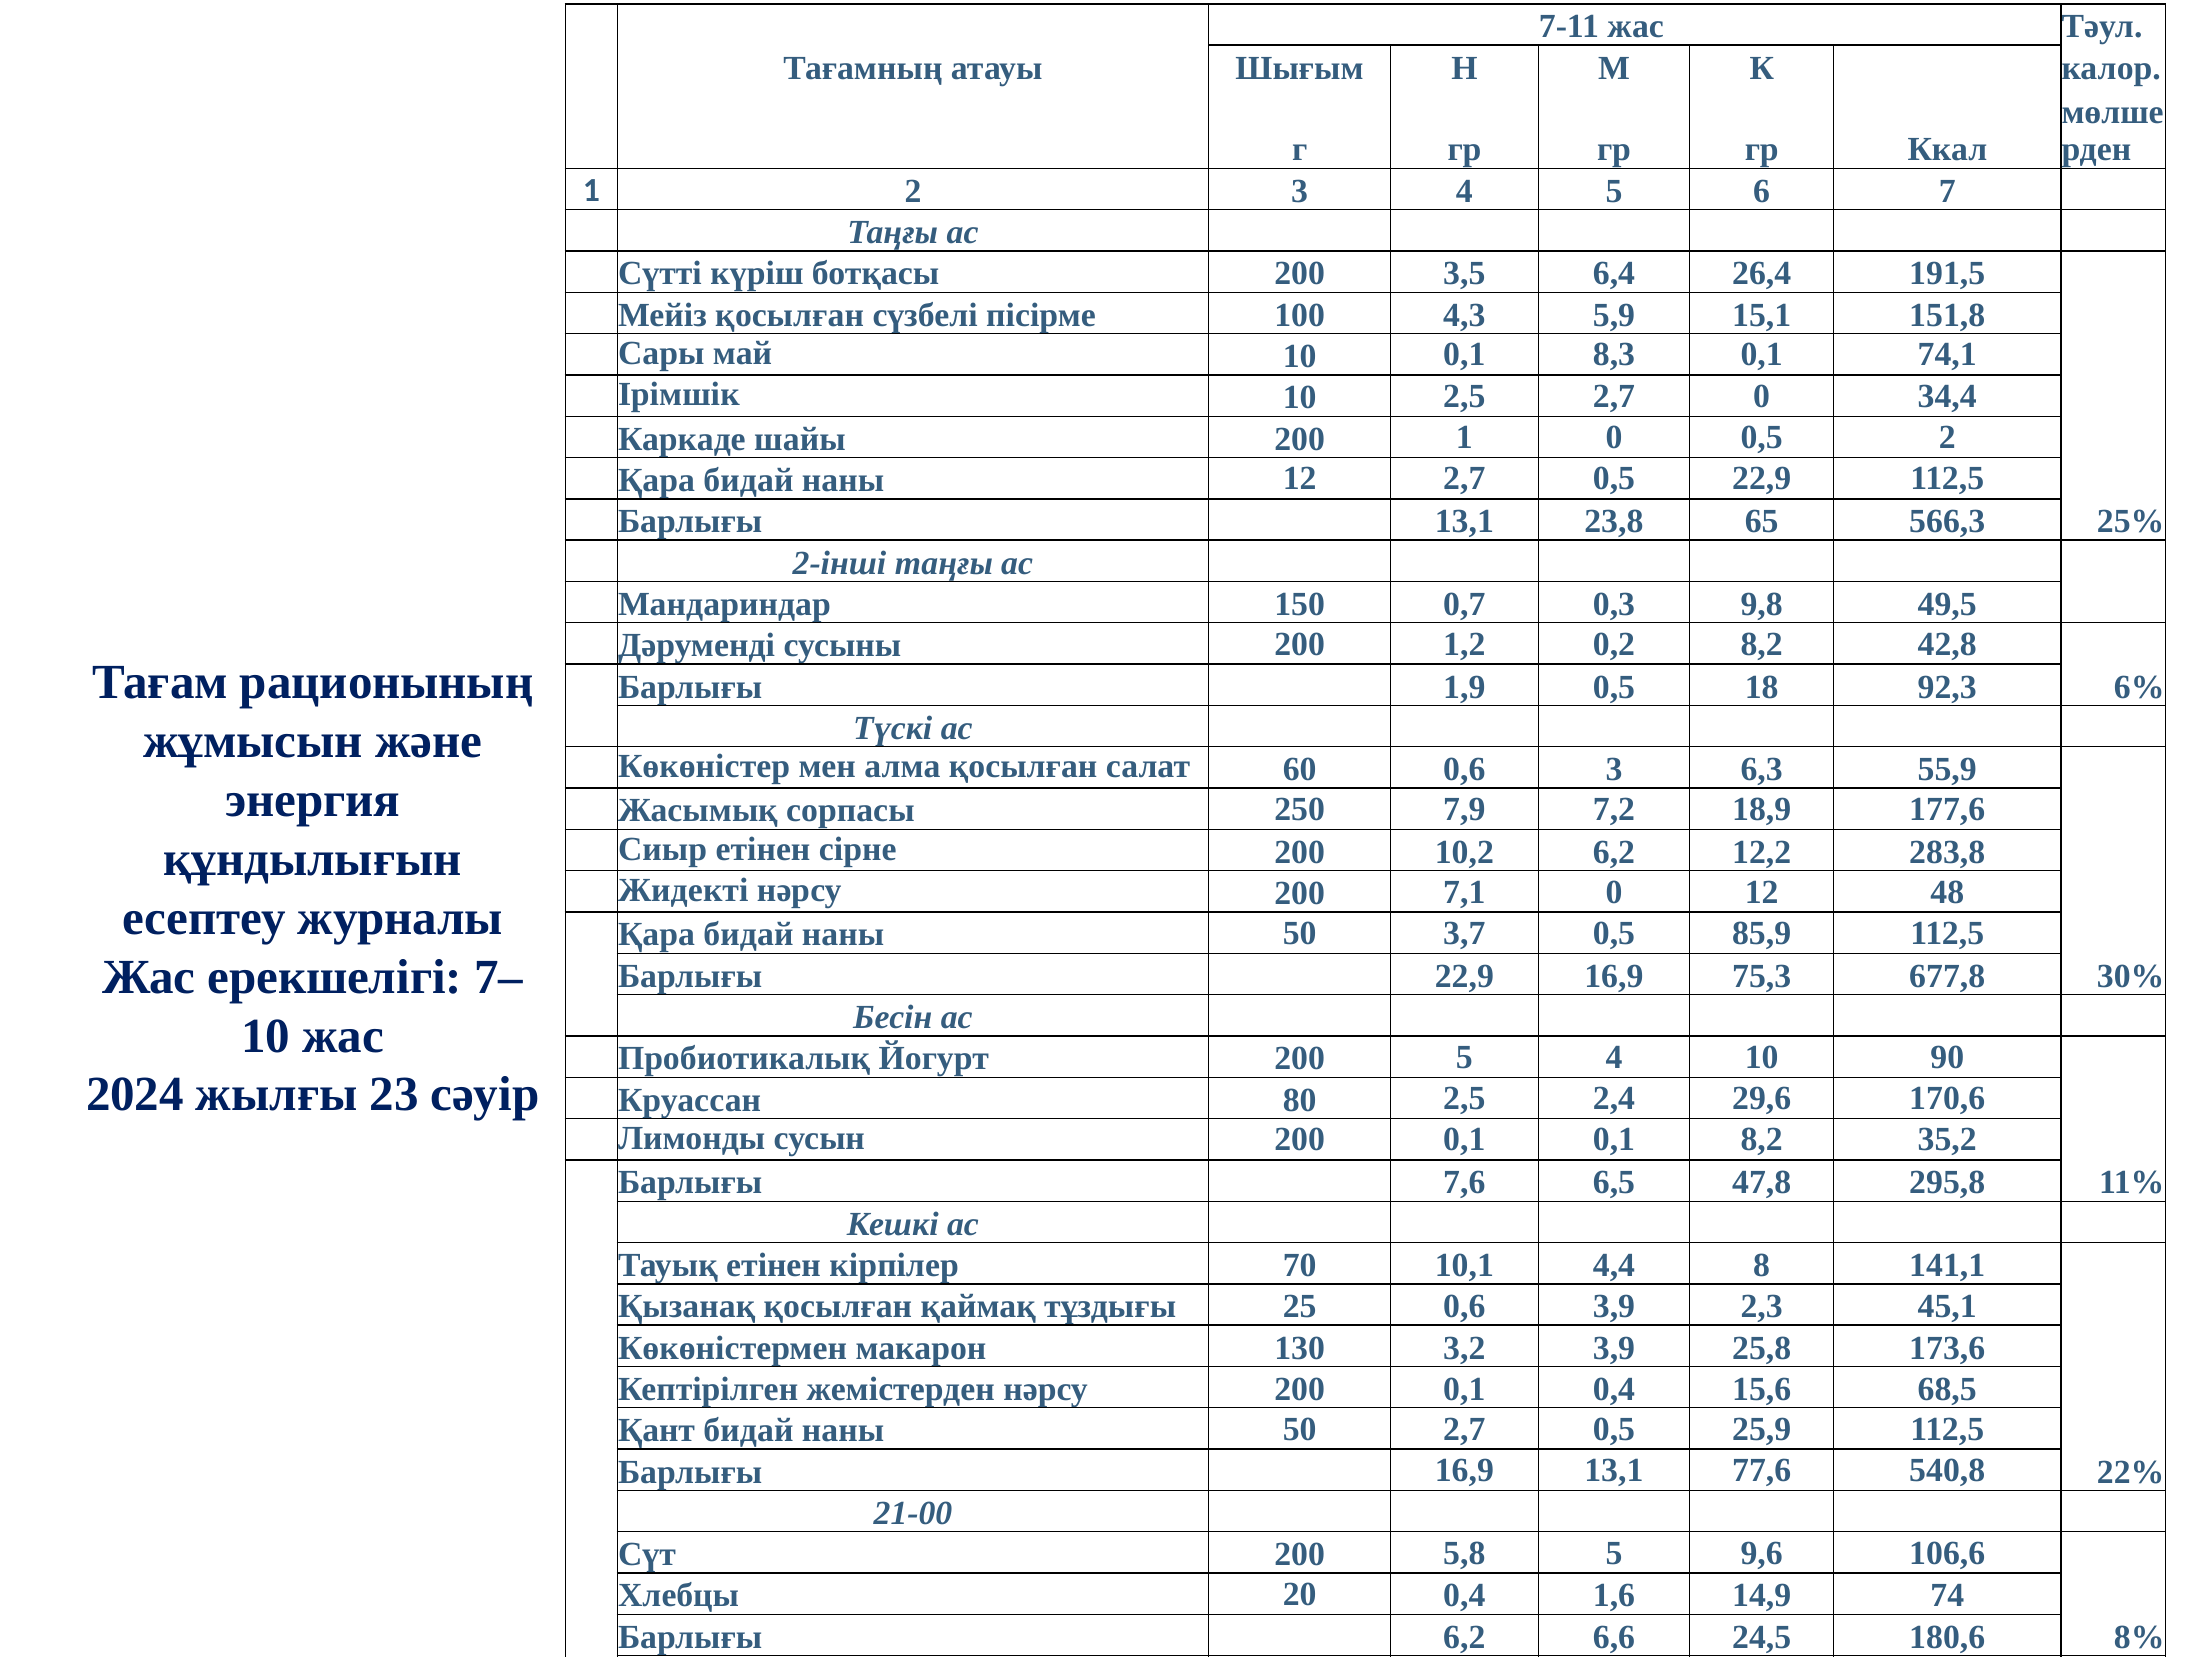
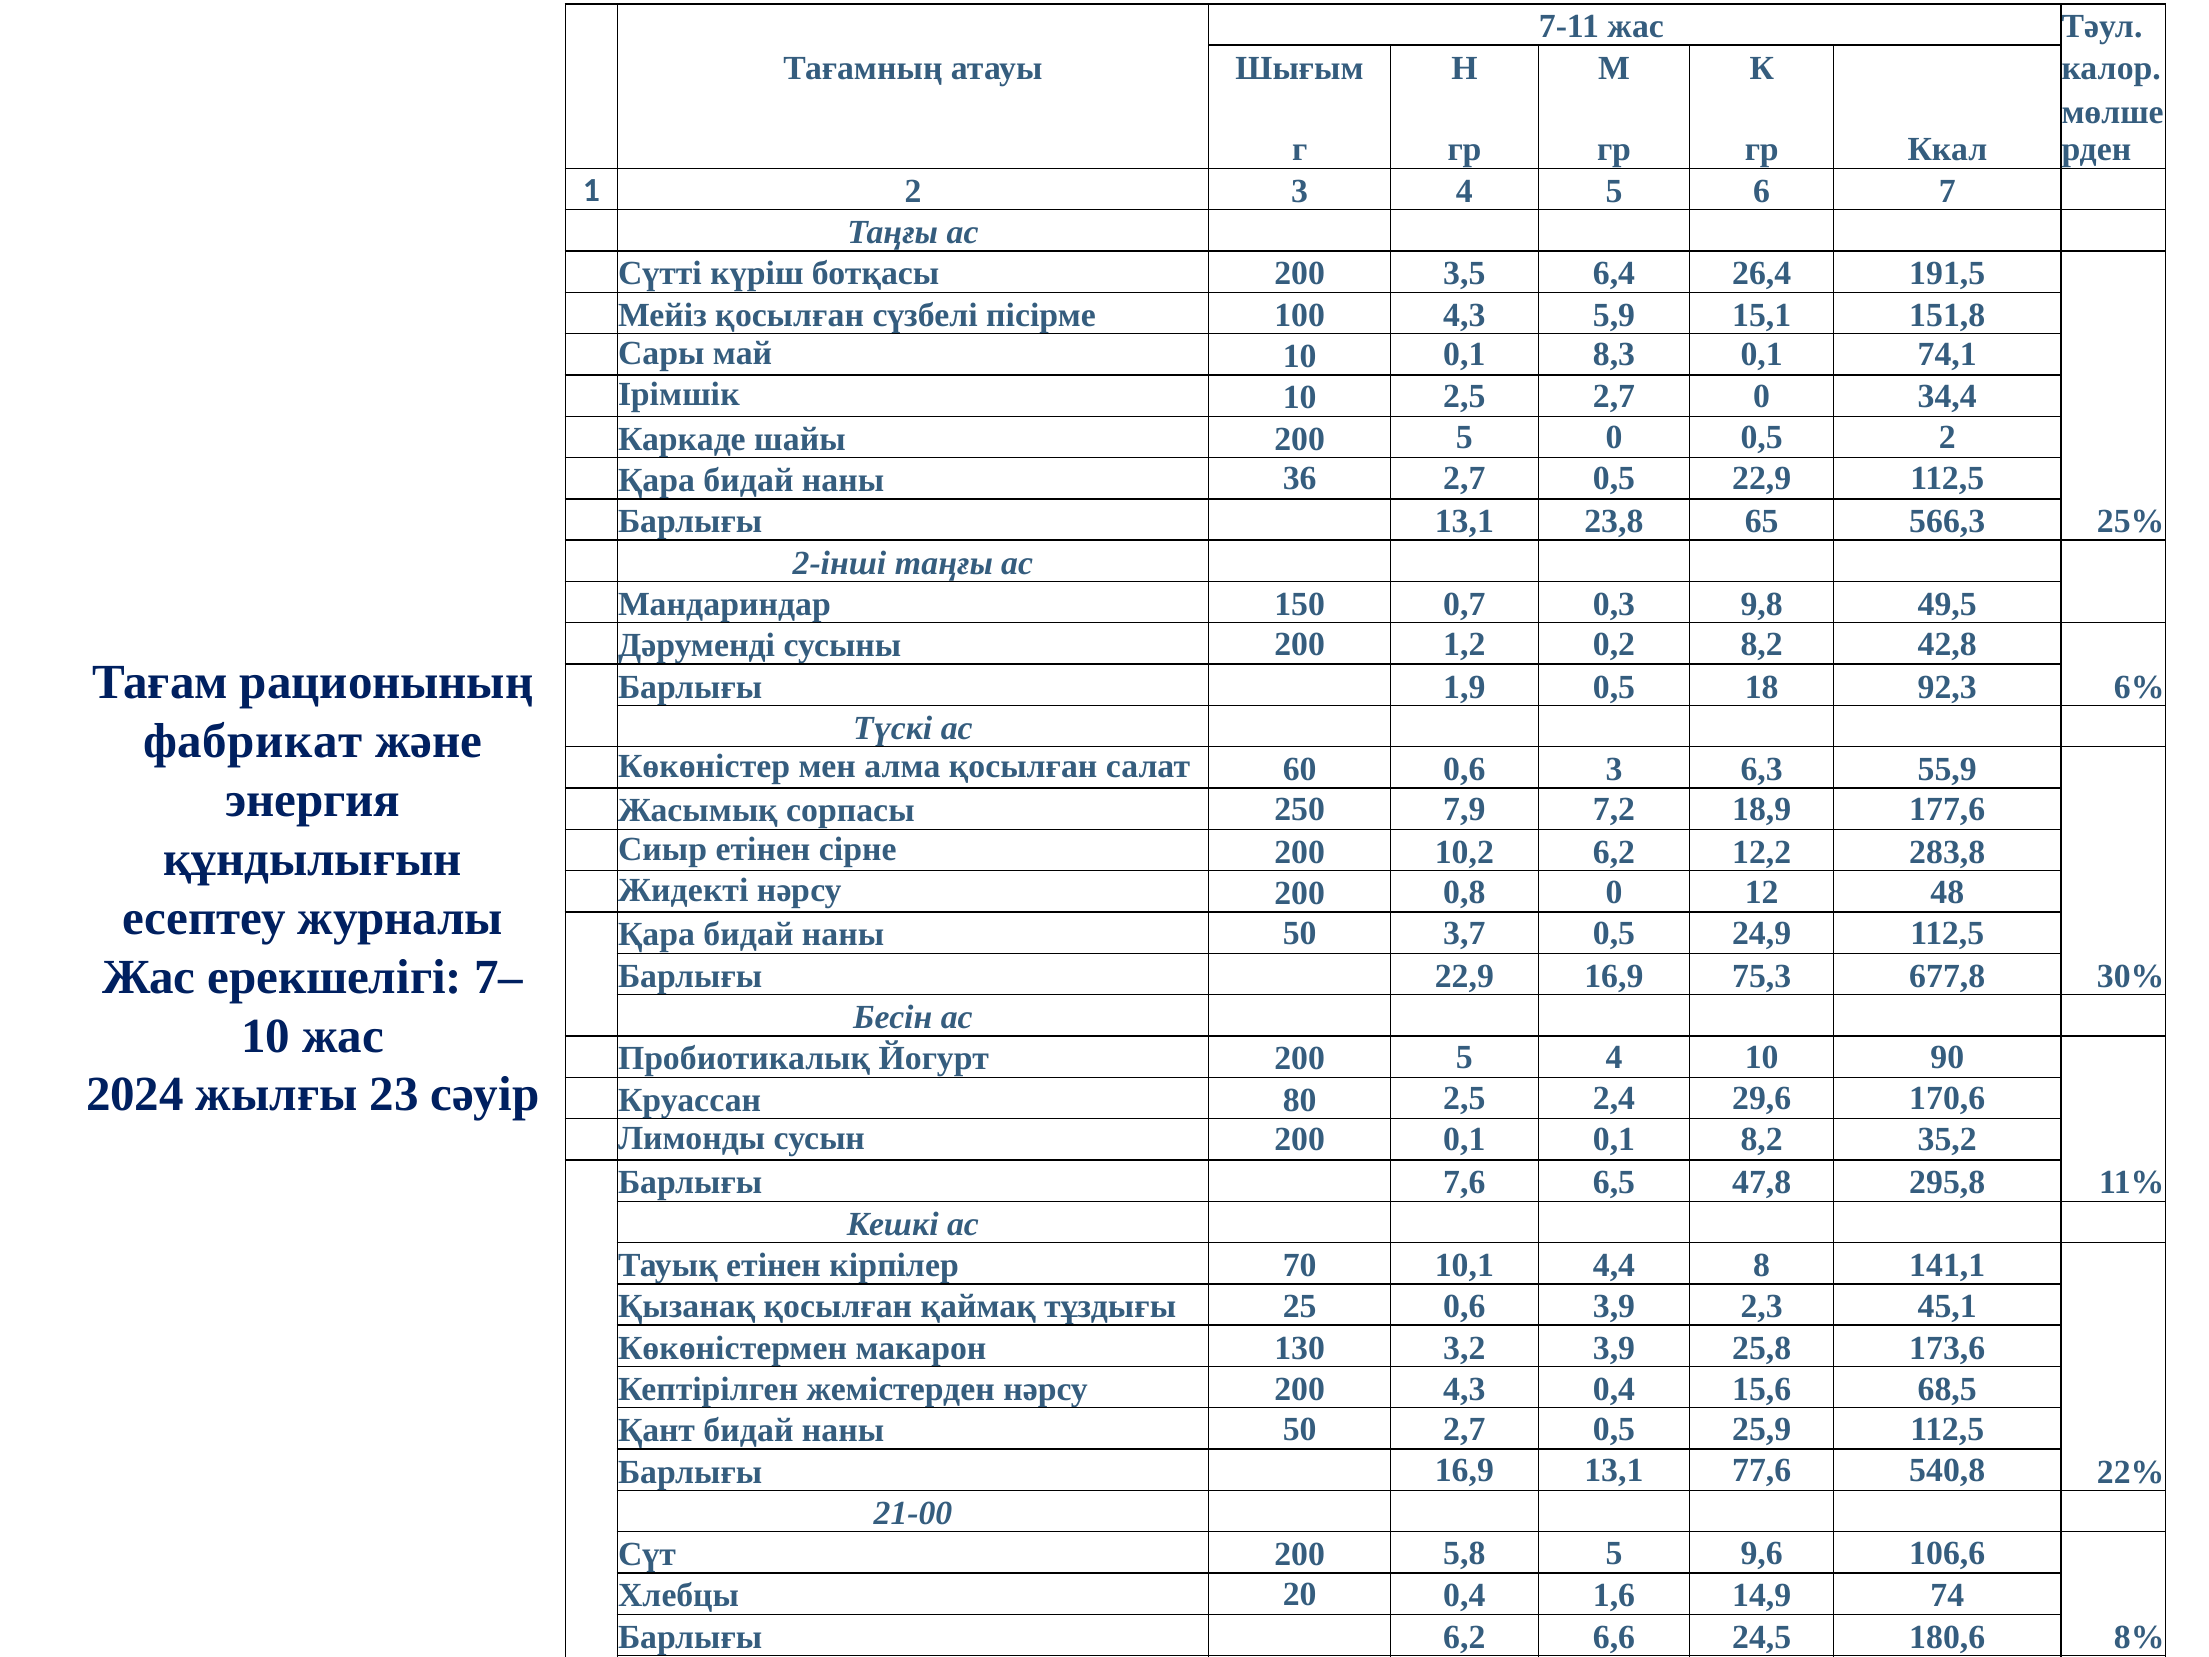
шайы 200 1: 1 -> 5
наны 12: 12 -> 36
жұмысын: жұмысын -> фабрикат
7,1: 7,1 -> 0,8
85,9: 85,9 -> 24,9
нәрсу 200 0,1: 0,1 -> 4,3
